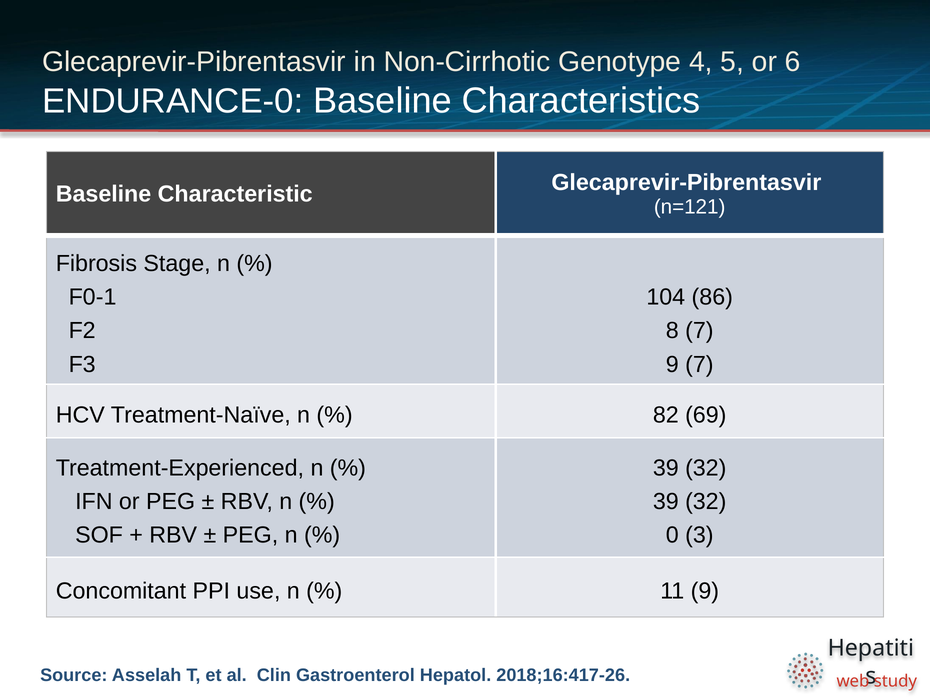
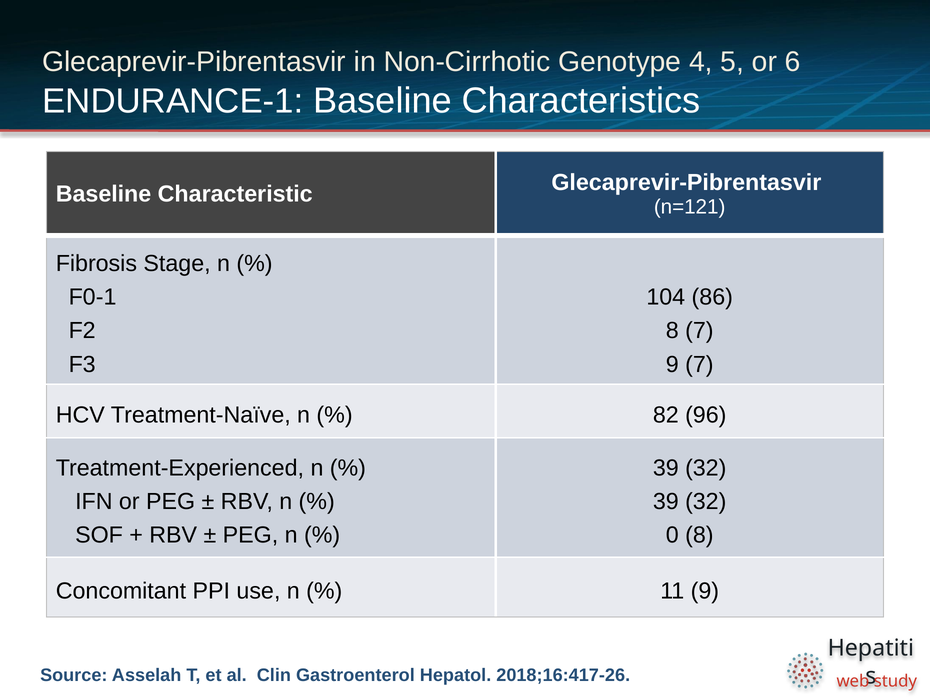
ENDURANCE-0: ENDURANCE-0 -> ENDURANCE-1
69: 69 -> 96
0 3: 3 -> 8
